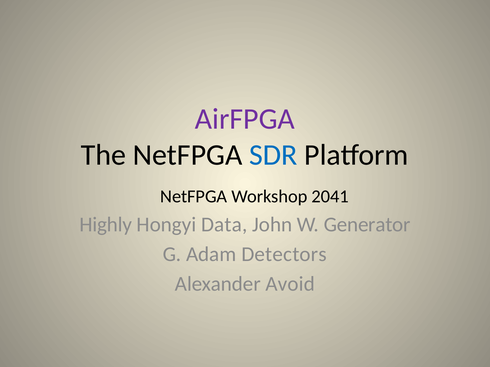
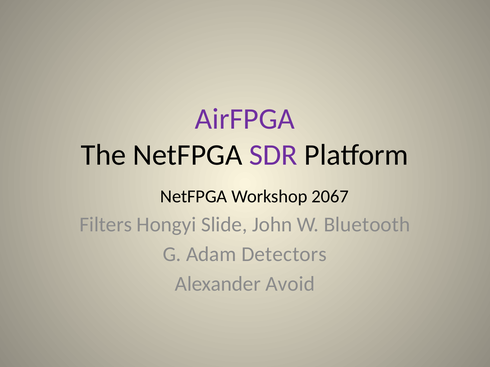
SDR colour: blue -> purple
2041: 2041 -> 2067
Highly: Highly -> Filters
Data: Data -> Slide
Generator: Generator -> Bluetooth
